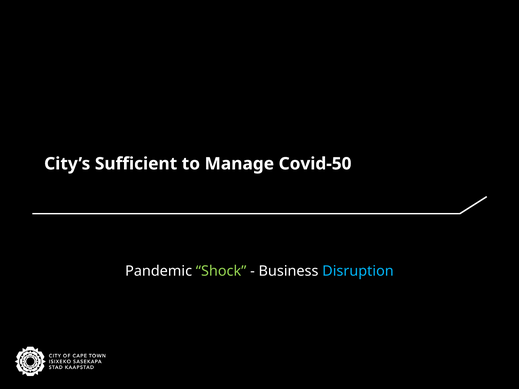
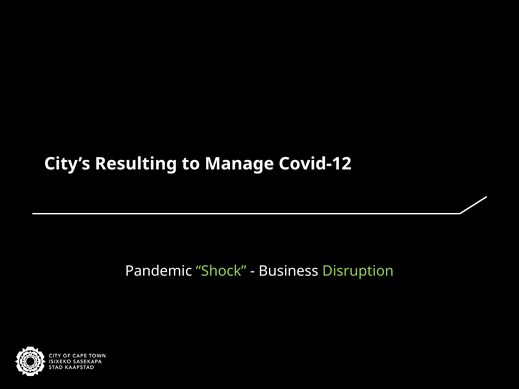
Sufficient: Sufficient -> Resulting
Covid-50: Covid-50 -> Covid-12
Disruption colour: light blue -> light green
